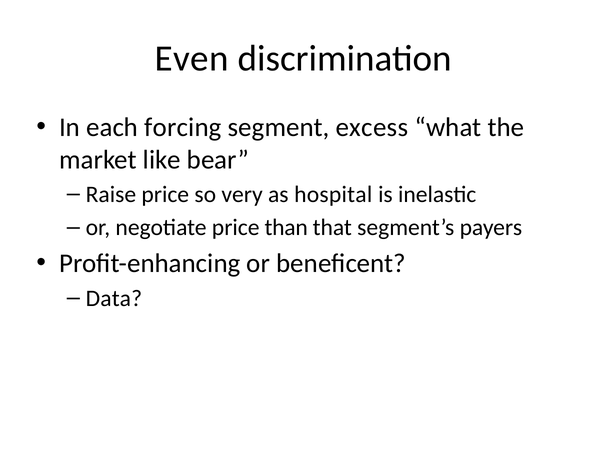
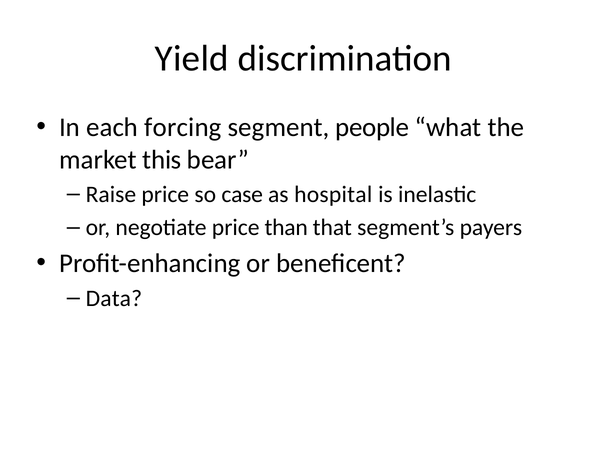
Even: Even -> Yield
excess: excess -> people
like: like -> this
very: very -> case
